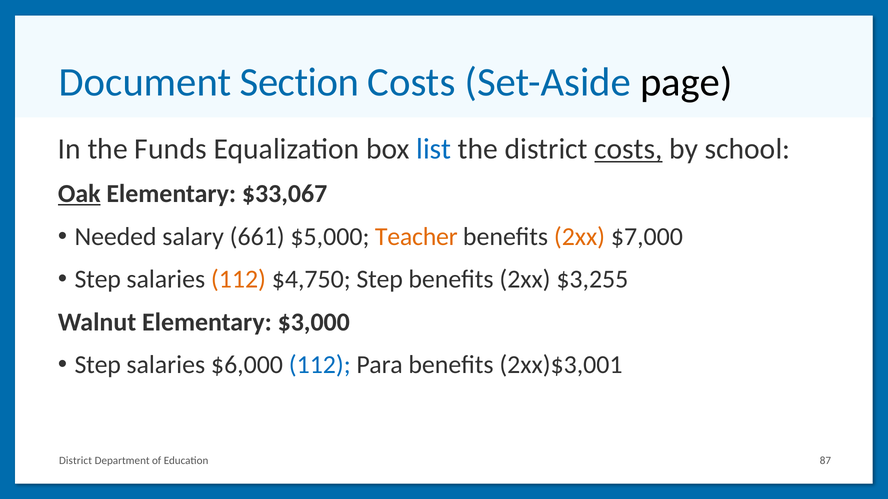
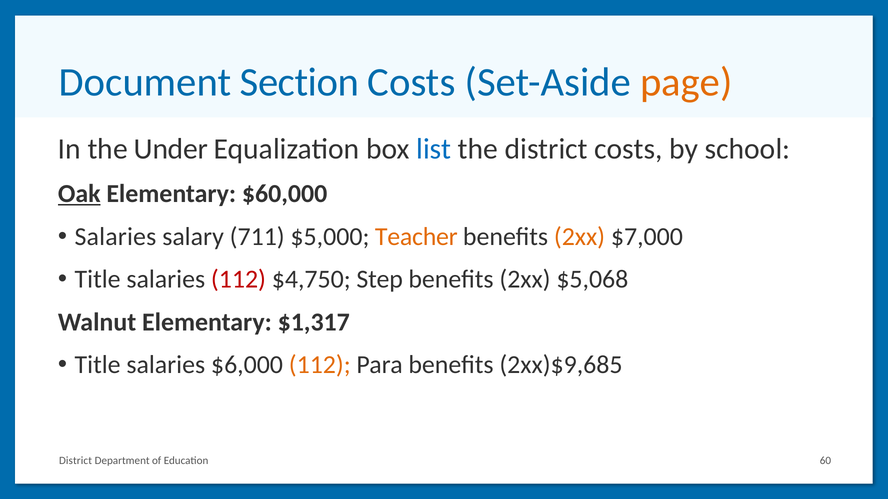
page colour: black -> orange
Funds: Funds -> Under
costs at (629, 149) underline: present -> none
$33,067: $33,067 -> $60,000
Needed at (116, 237): Needed -> Salaries
661: 661 -> 711
Step at (98, 280): Step -> Title
112 at (238, 280) colour: orange -> red
$3,255: $3,255 -> $5,068
$3,000: $3,000 -> $1,317
Step at (98, 365): Step -> Title
112 at (320, 365) colour: blue -> orange
2xx)$3,001: 2xx)$3,001 -> 2xx)$9,685
87: 87 -> 60
